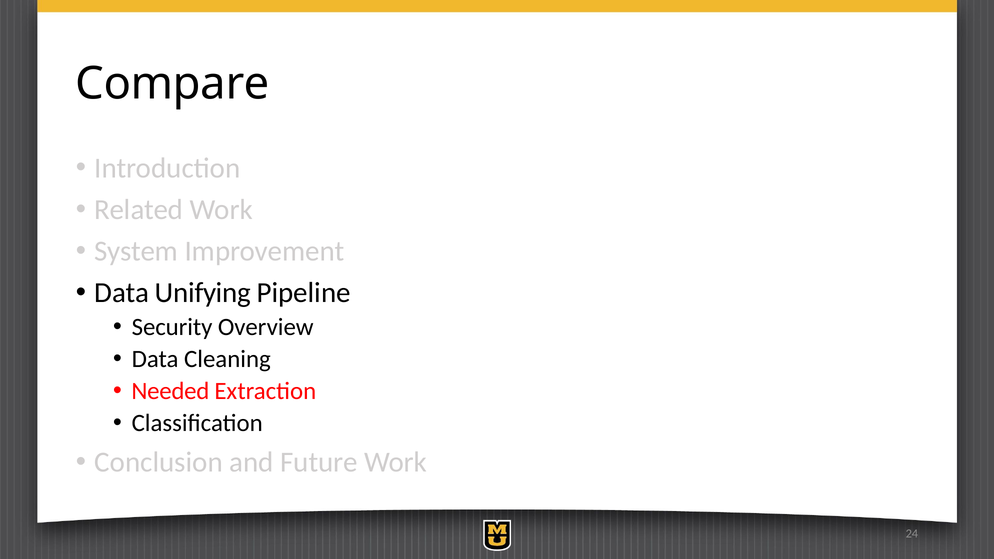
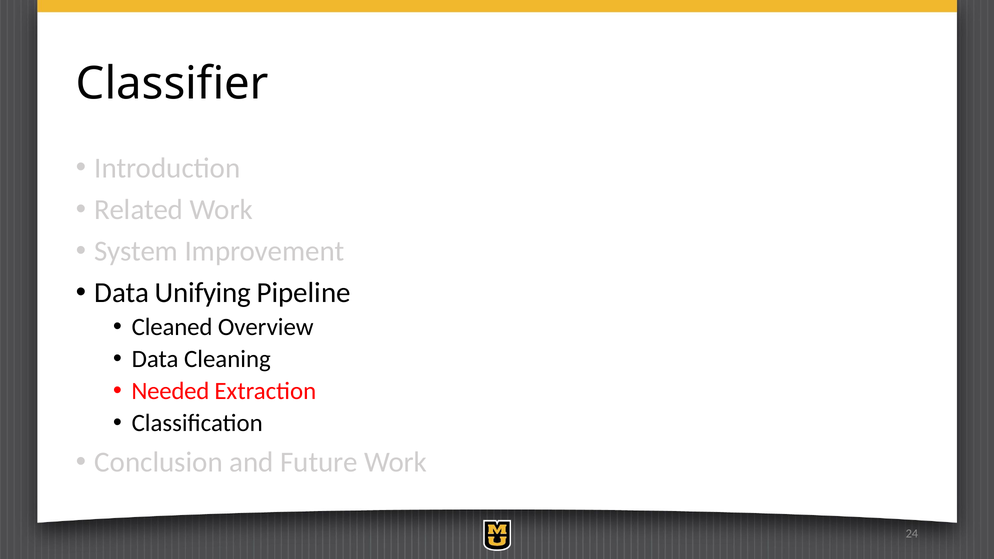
Compare: Compare -> Classifier
Security: Security -> Cleaned
